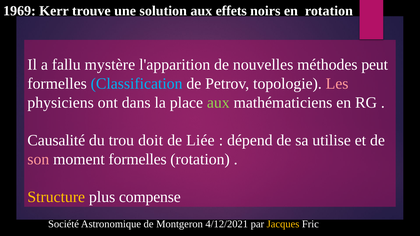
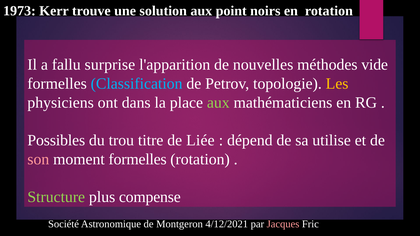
1969: 1969 -> 1973
effets: effets -> point
mystère: mystère -> surprise
peut: peut -> vide
Les colour: pink -> yellow
Causalité: Causalité -> Possibles
doit: doit -> titre
Structure colour: yellow -> light green
Jacques colour: yellow -> pink
